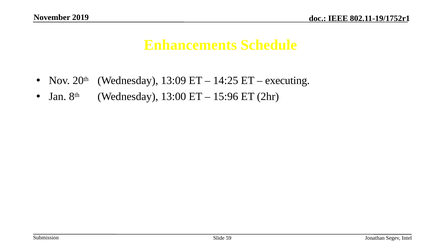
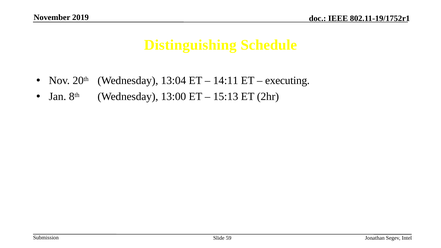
Enhancements: Enhancements -> Distinguishing
13:09: 13:09 -> 13:04
14:25: 14:25 -> 14:11
15:96: 15:96 -> 15:13
